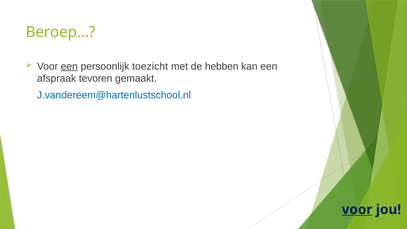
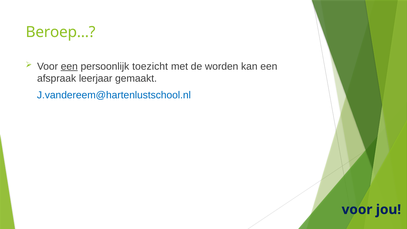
hebben: hebben -> worden
tevoren: tevoren -> leerjaar
voor at (357, 209) underline: present -> none
